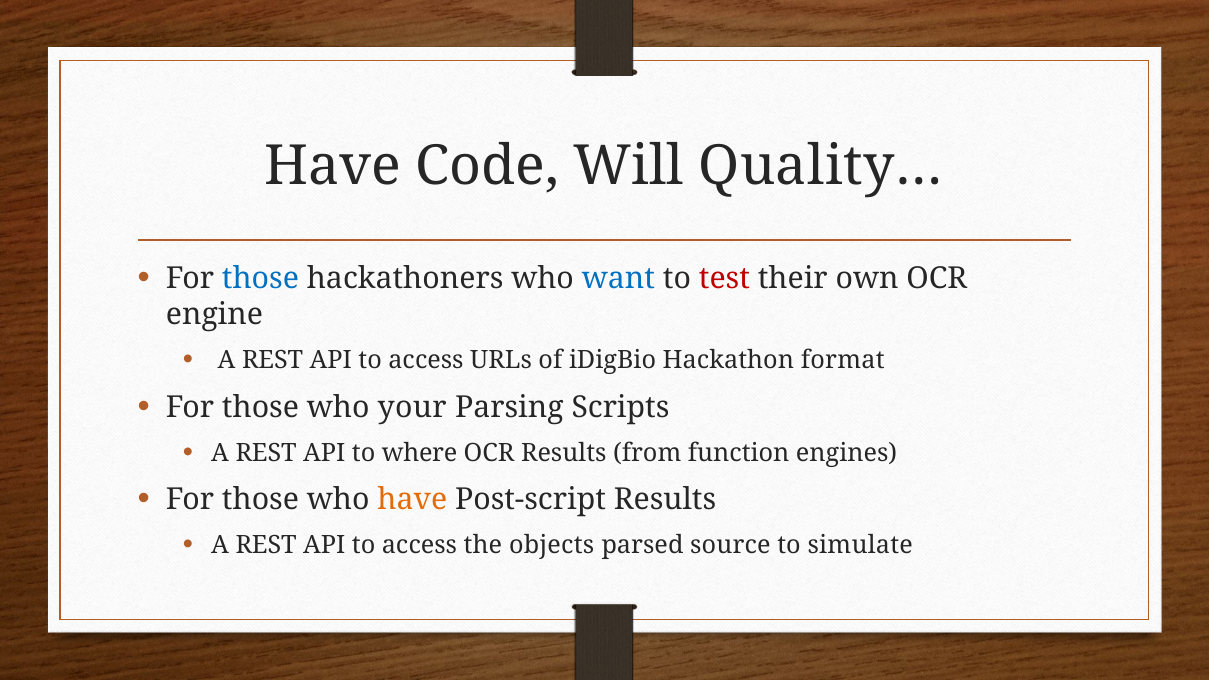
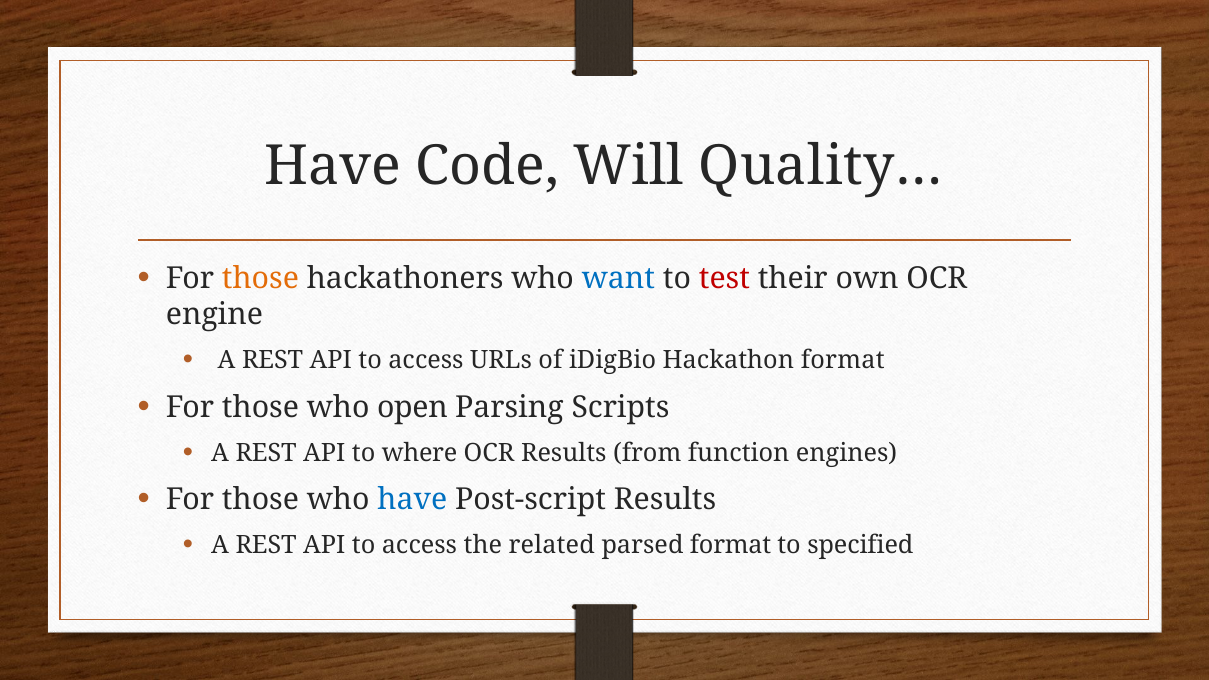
those at (260, 278) colour: blue -> orange
your: your -> open
have at (412, 500) colour: orange -> blue
objects: objects -> related
parsed source: source -> format
simulate: simulate -> specified
